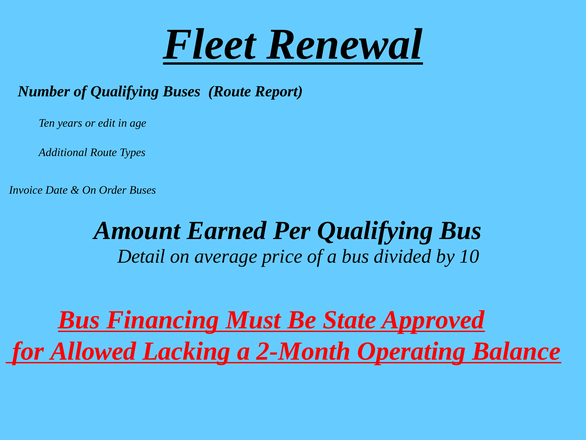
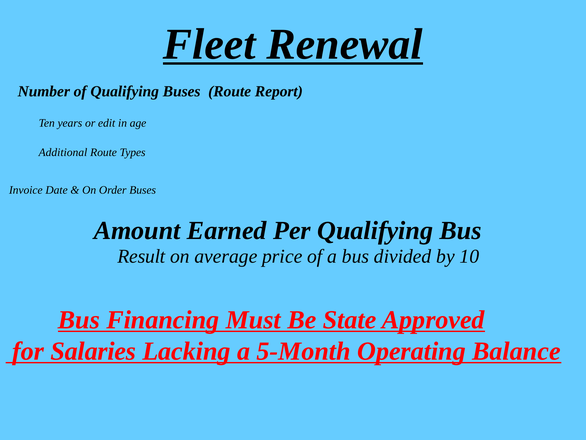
Detail: Detail -> Result
Allowed: Allowed -> Salaries
2-Month: 2-Month -> 5-Month
